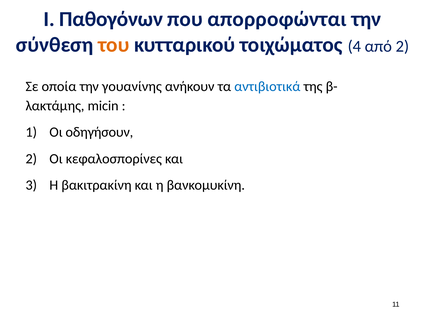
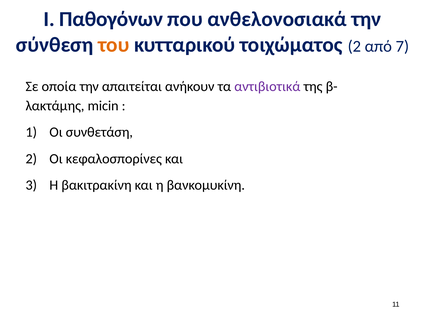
απορροφώνται: απορροφώνται -> ανθελονοσιακά
τοιχώματος 4: 4 -> 2
από 2: 2 -> 7
γουανίνης: γουανίνης -> απαιτείται
αντιβιοτικά colour: blue -> purple
οδηγήσουν: οδηγήσουν -> συνθετάση
